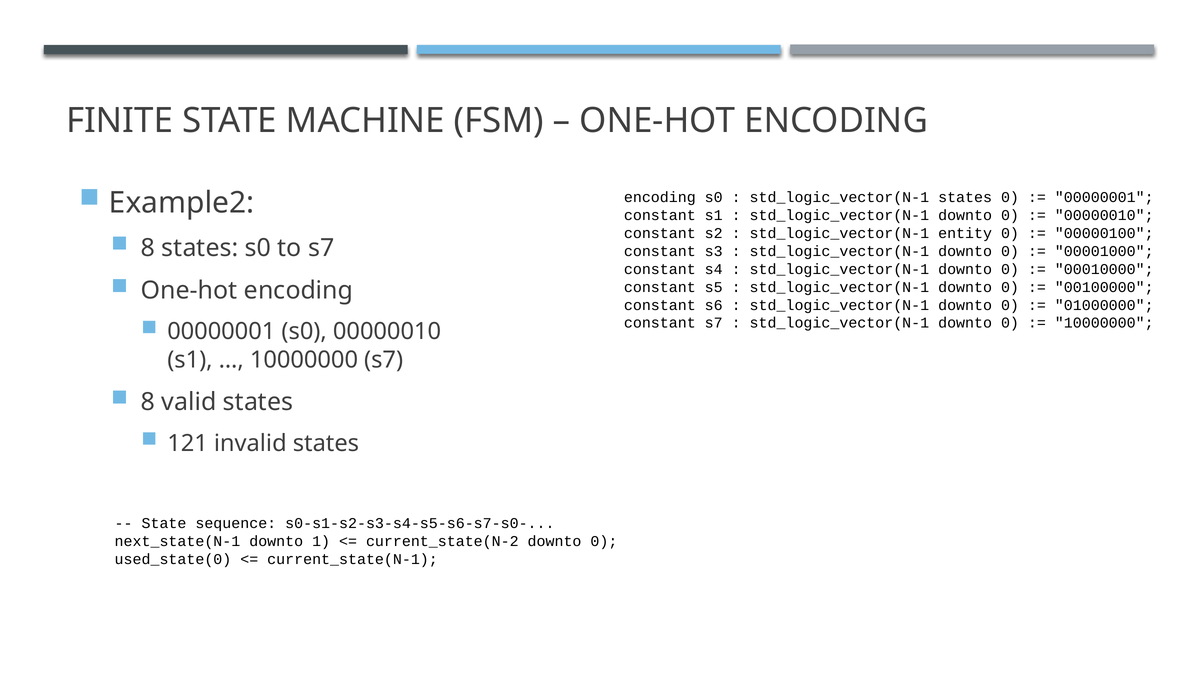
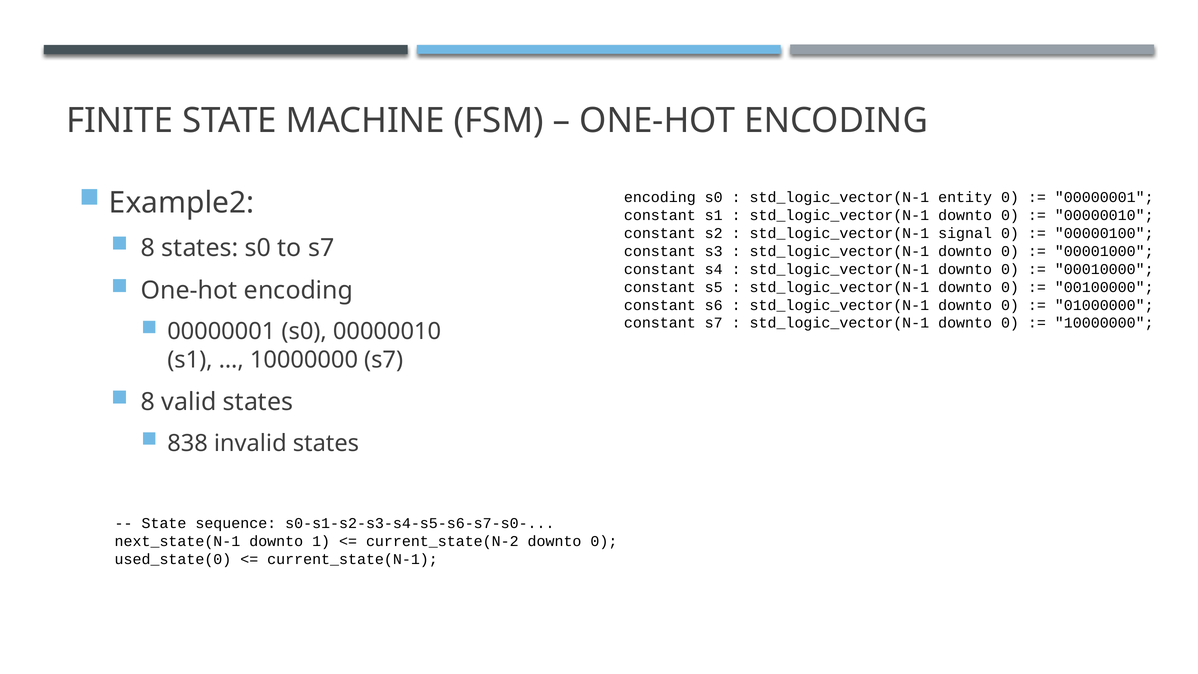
std_logic_vector(N-1 states: states -> entity
entity: entity -> signal
121: 121 -> 838
